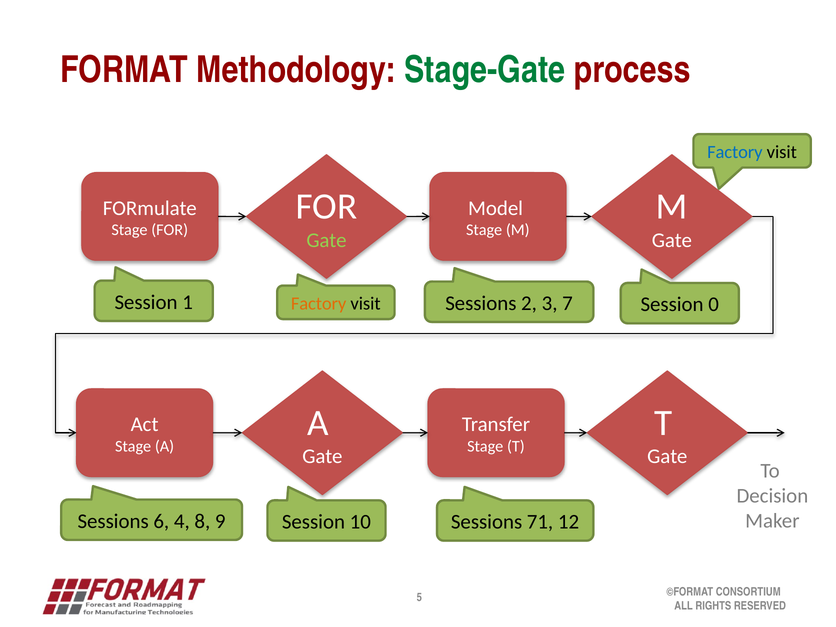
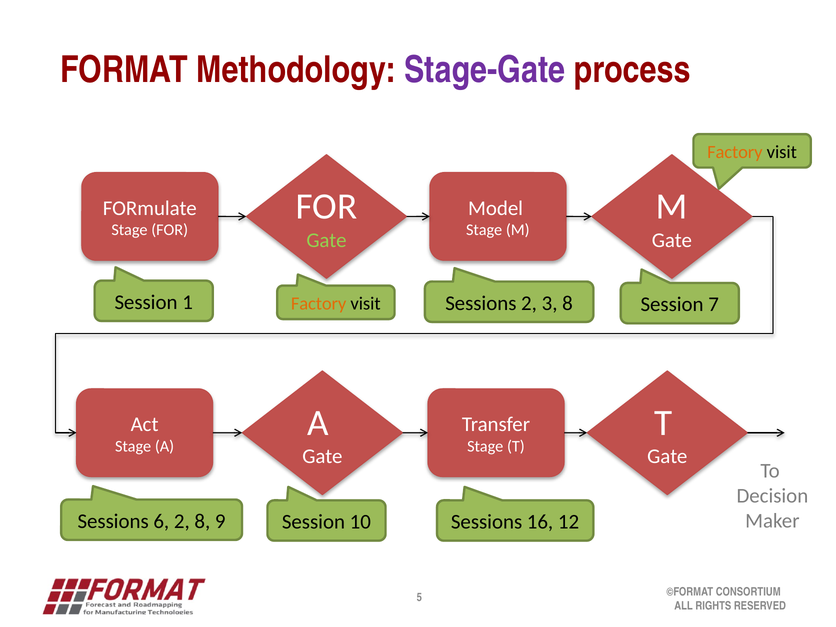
Stage-Gate colour: green -> purple
Factory at (735, 152) colour: blue -> orange
3 7: 7 -> 8
0: 0 -> 7
6 4: 4 -> 2
71: 71 -> 16
